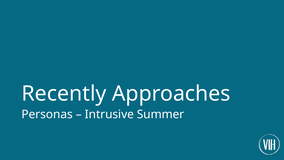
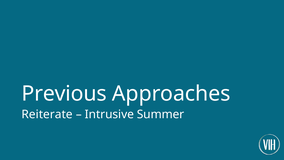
Recently: Recently -> Previous
Personas: Personas -> Reiterate
